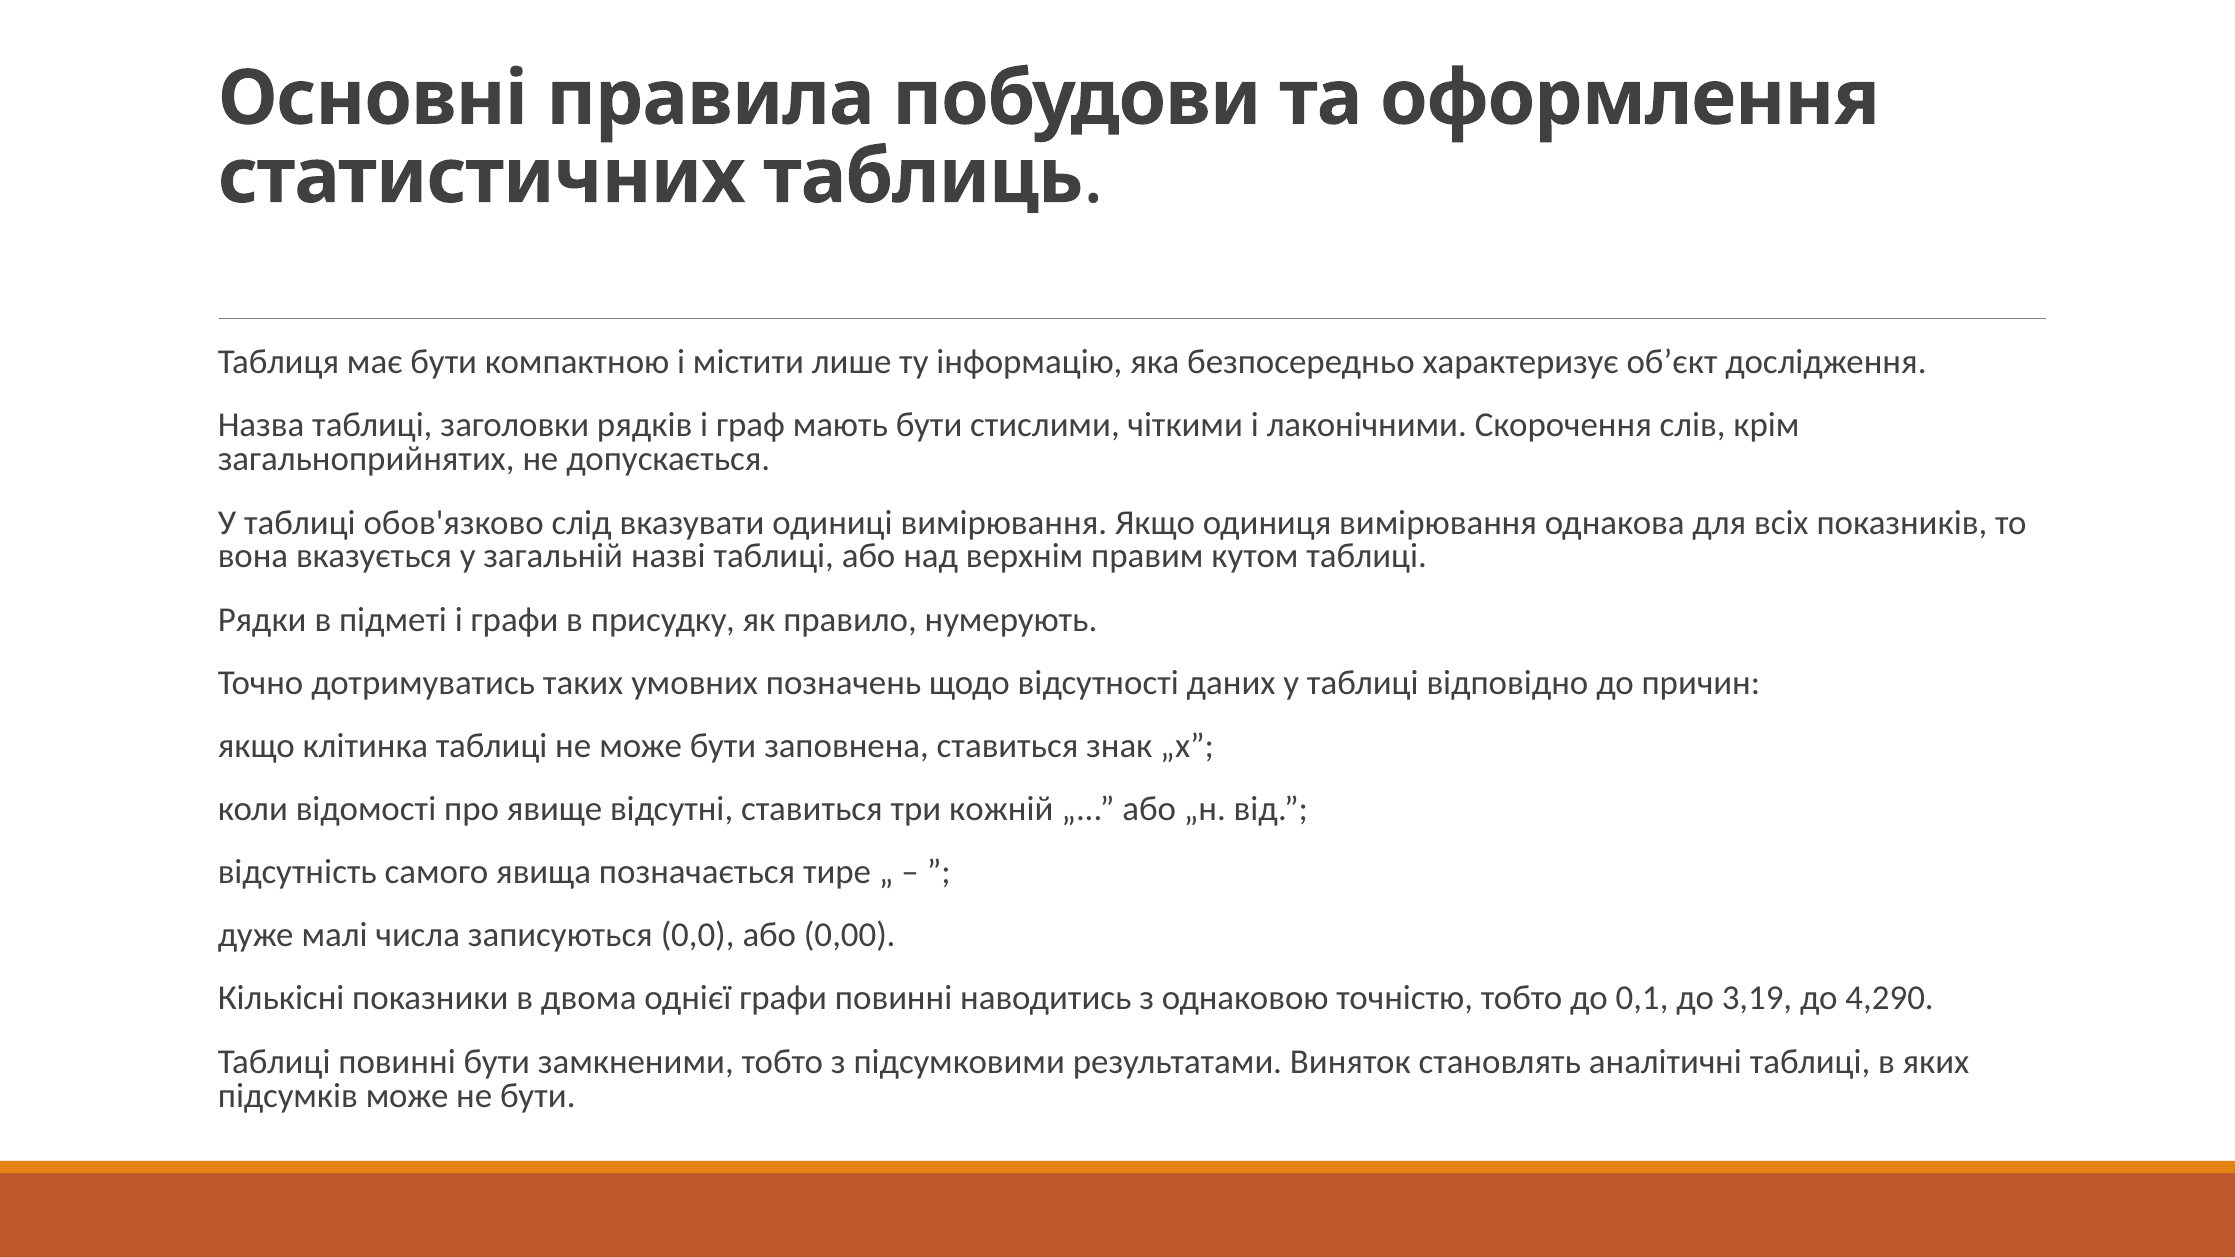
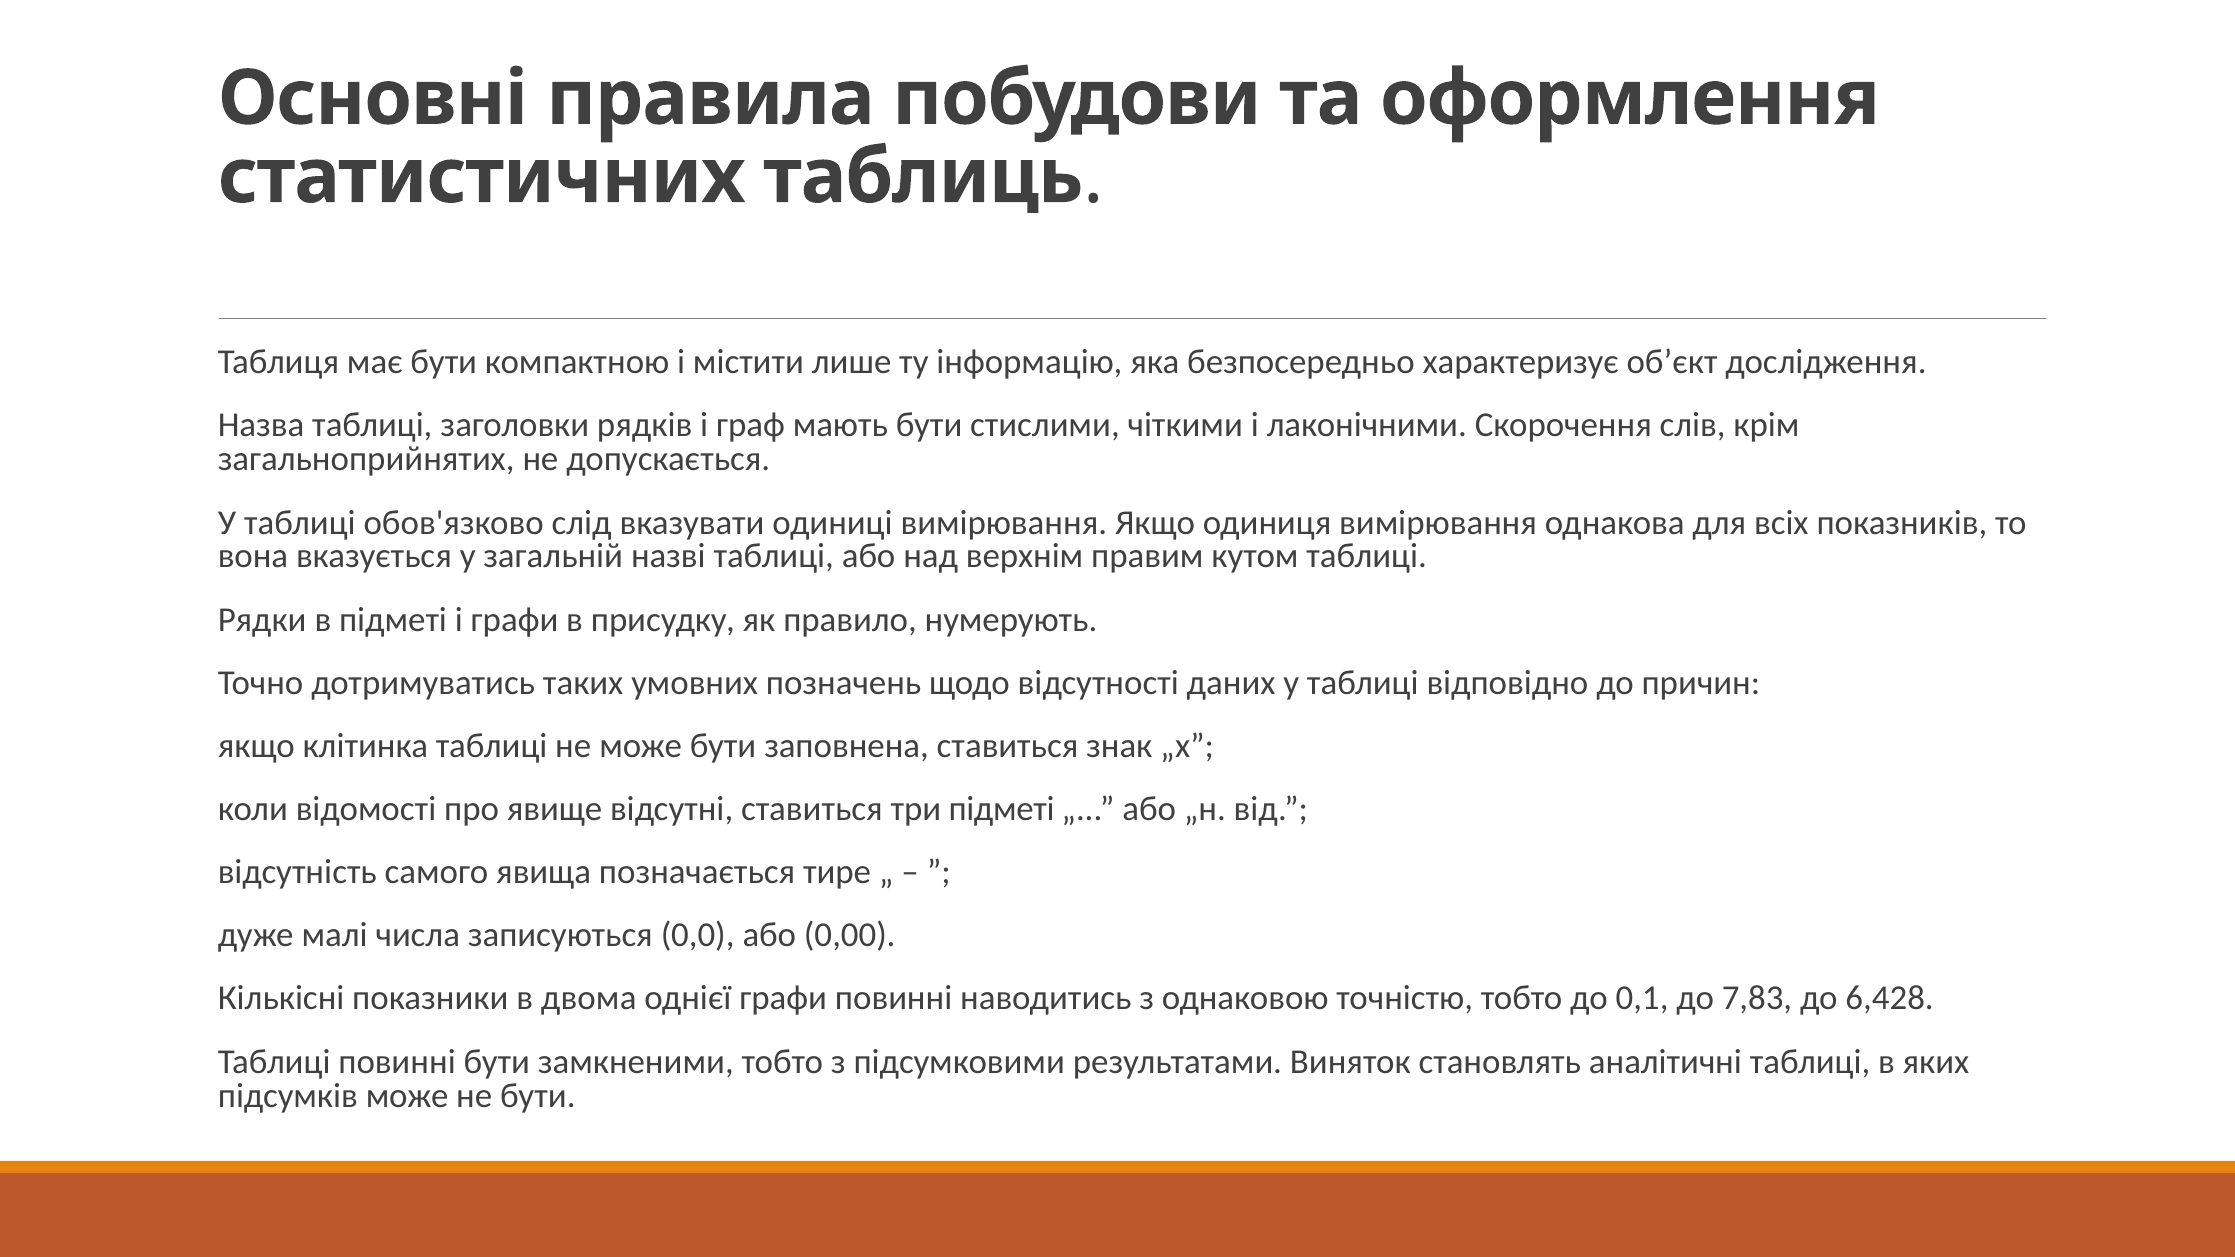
три кожній: кожній -> підметі
3,19: 3,19 -> 7,83
4,290: 4,290 -> 6,428
